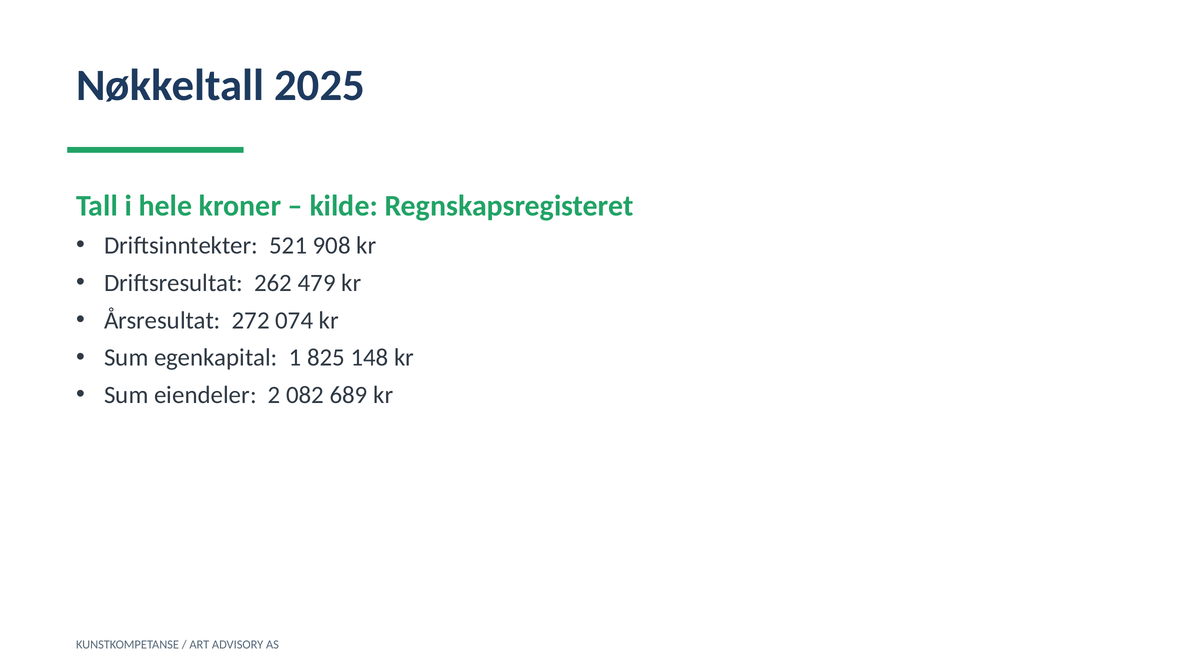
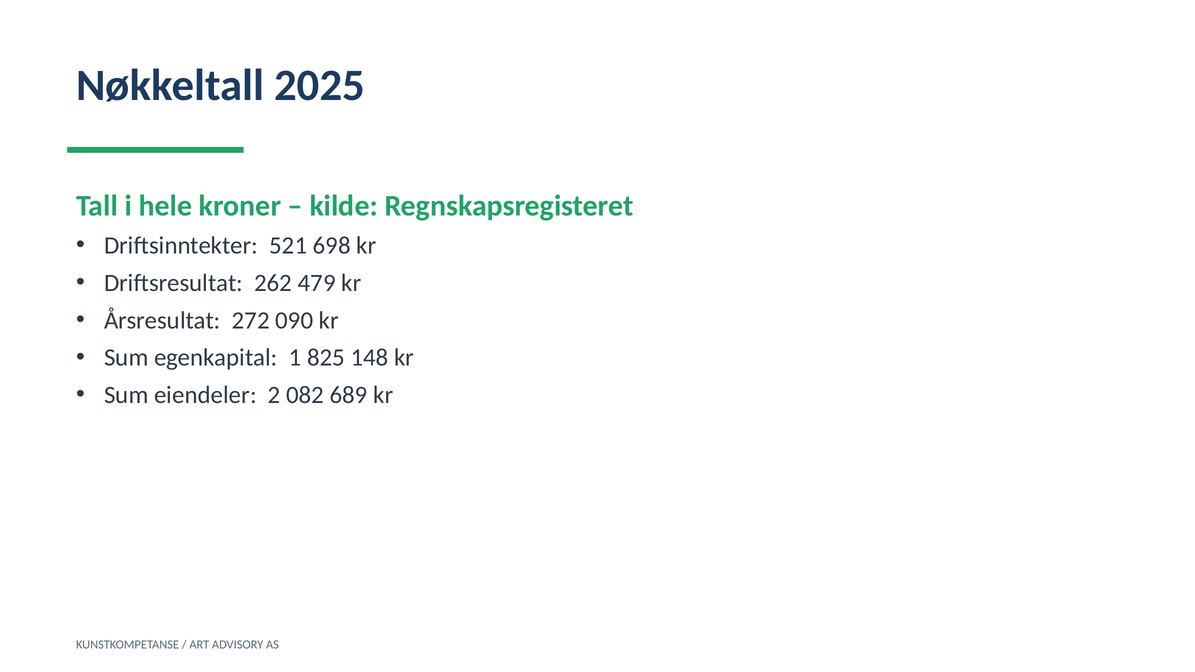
908: 908 -> 698
074: 074 -> 090
